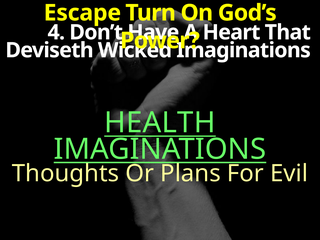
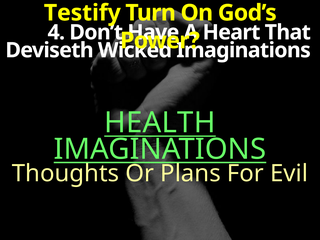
Escape: Escape -> Testify
